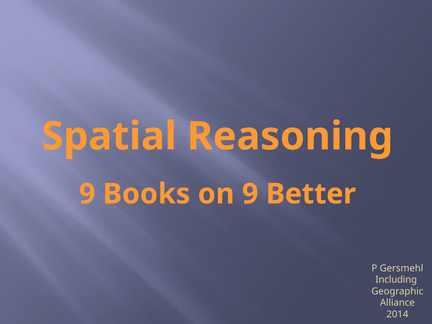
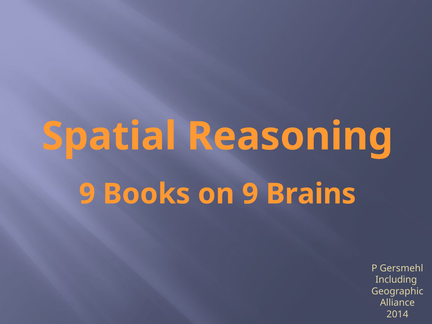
Better: Better -> Brains
